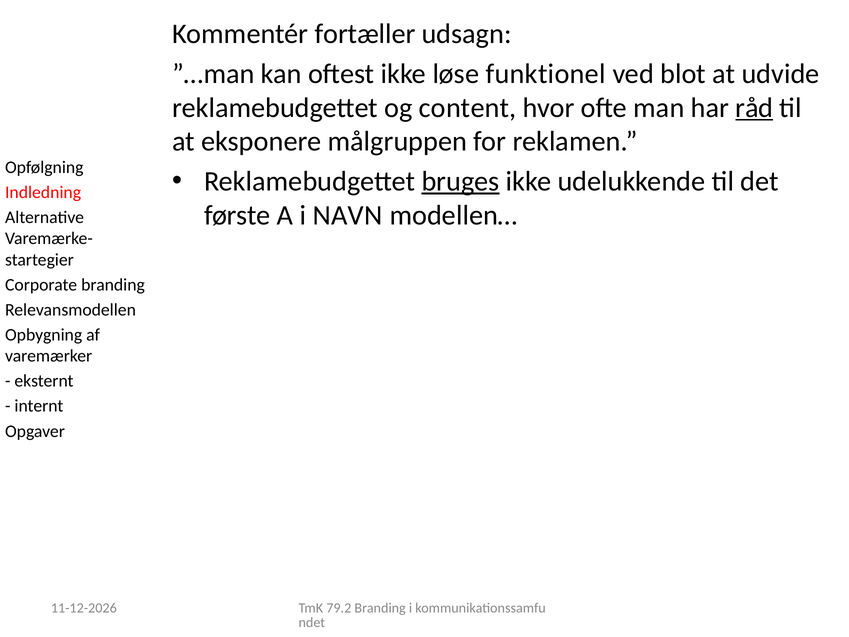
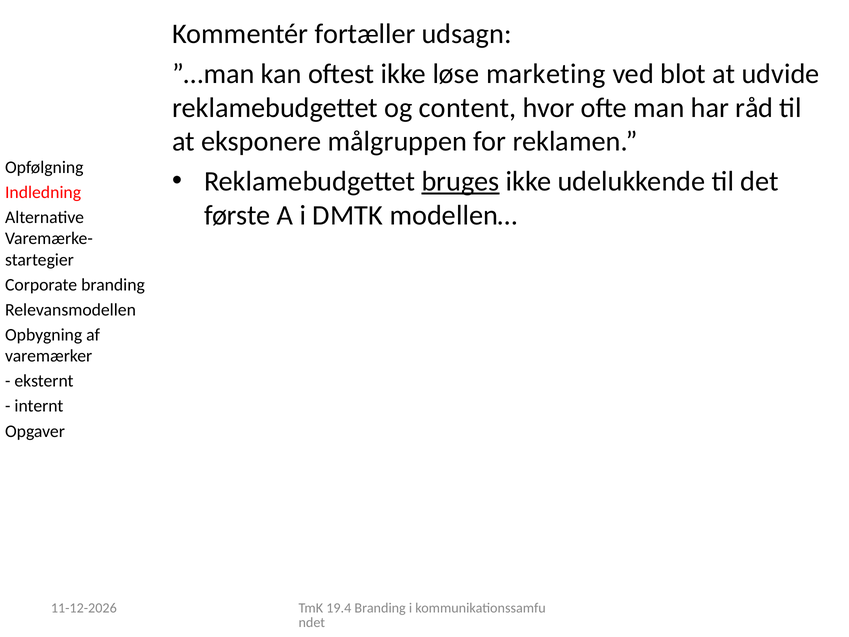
funktionel: funktionel -> marketing
råd underline: present -> none
NAVN: NAVN -> DMTK
79.2: 79.2 -> 19.4
